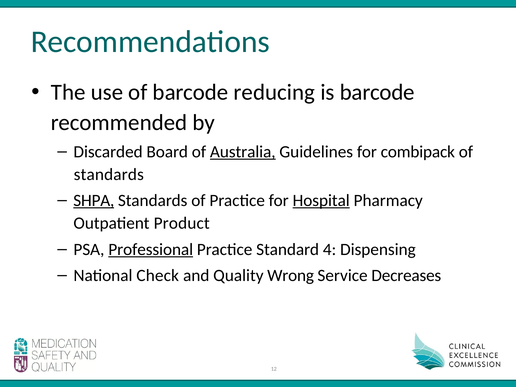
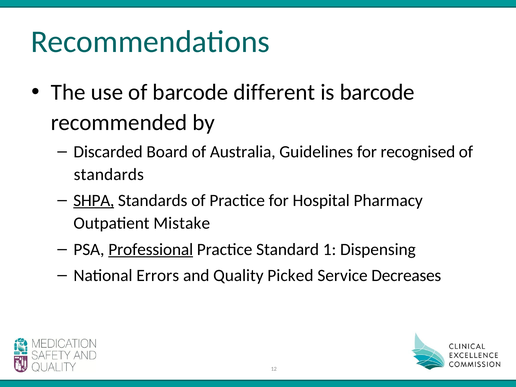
reducing: reducing -> different
Australia underline: present -> none
combipack: combipack -> recognised
Hospital underline: present -> none
Product: Product -> Mistake
4: 4 -> 1
Check: Check -> Errors
Wrong: Wrong -> Picked
